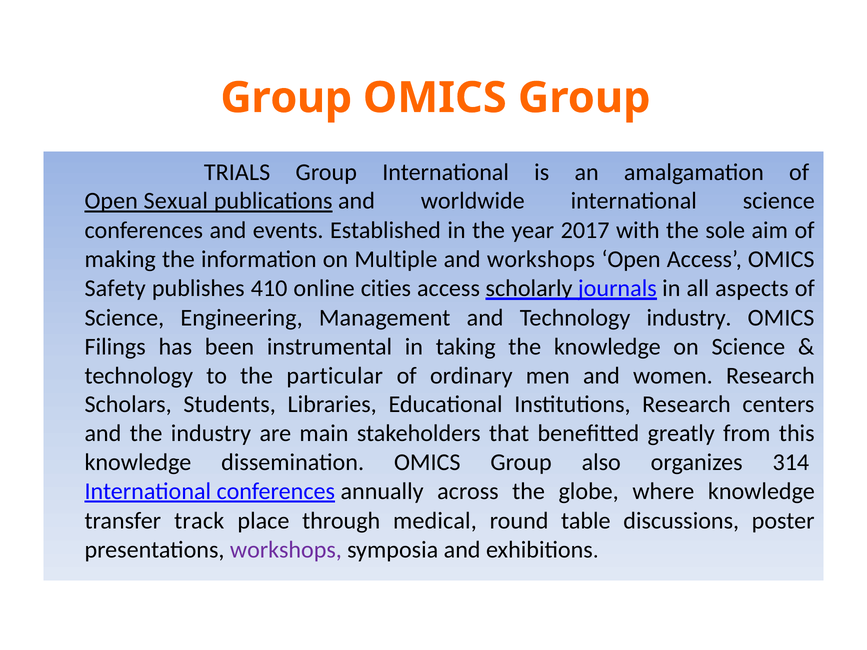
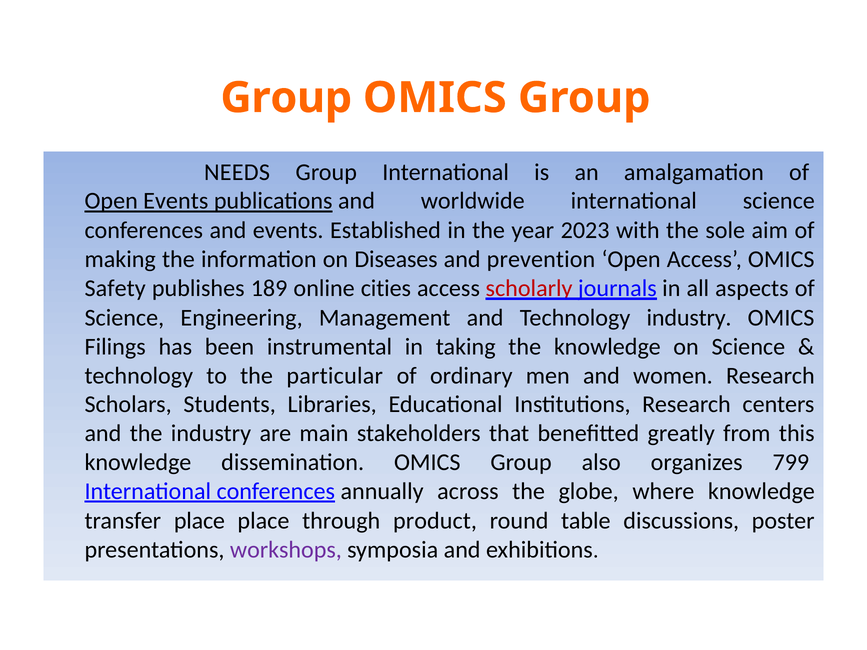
TRIALS: TRIALS -> NEEDS
Open Sexual: Sexual -> Events
2017: 2017 -> 2023
Multiple: Multiple -> Diseases
and workshops: workshops -> prevention
410: 410 -> 189
scholarly colour: black -> red
314: 314 -> 799
transfer track: track -> place
medical: medical -> product
